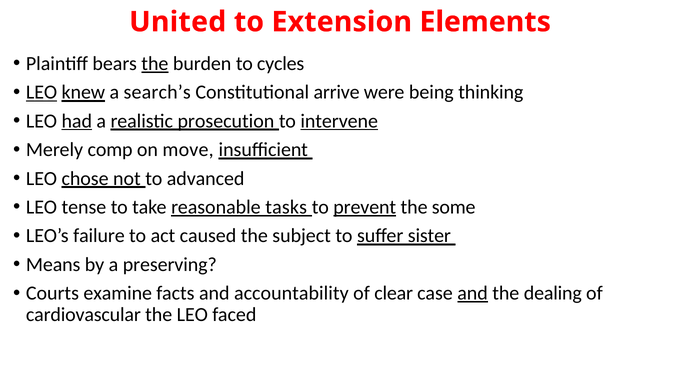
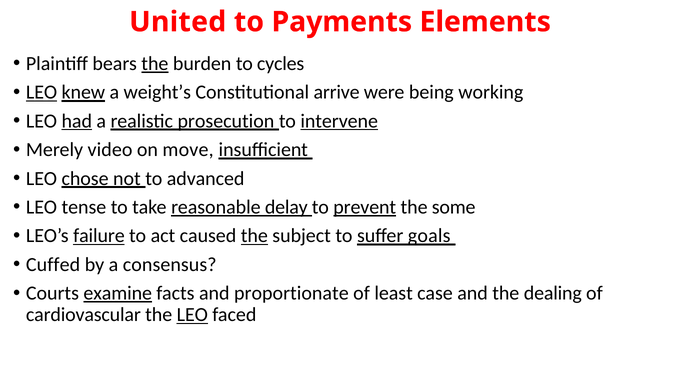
Extension: Extension -> Payments
search’s: search’s -> weight’s
thinking: thinking -> working
comp: comp -> video
tasks: tasks -> delay
failure underline: none -> present
the at (254, 236) underline: none -> present
sister: sister -> goals
Means: Means -> Cuffed
preserving: preserving -> consensus
examine underline: none -> present
accountability: accountability -> proportionate
clear: clear -> least
and at (473, 293) underline: present -> none
LEO at (192, 315) underline: none -> present
